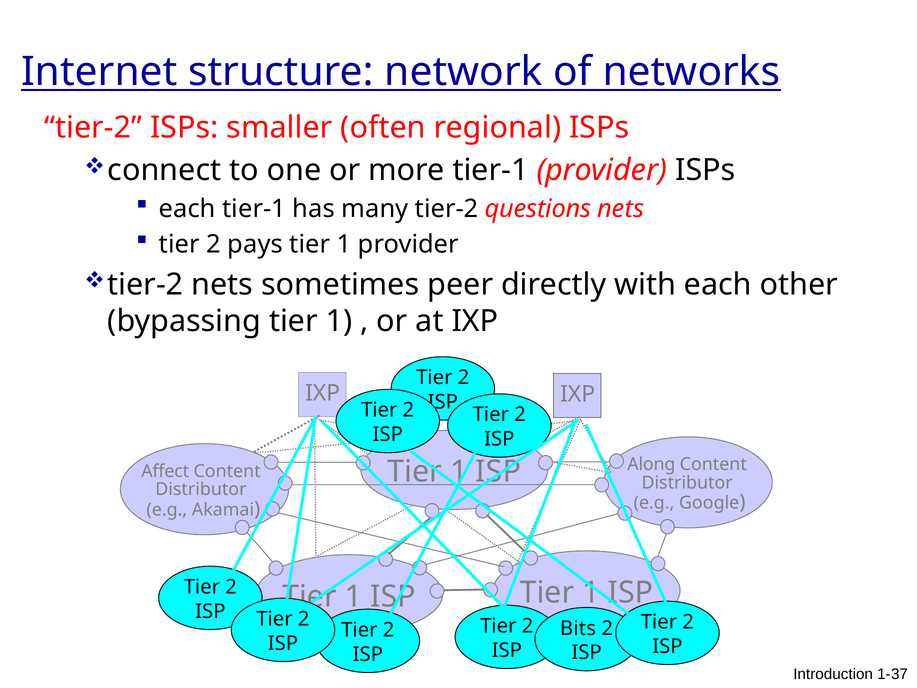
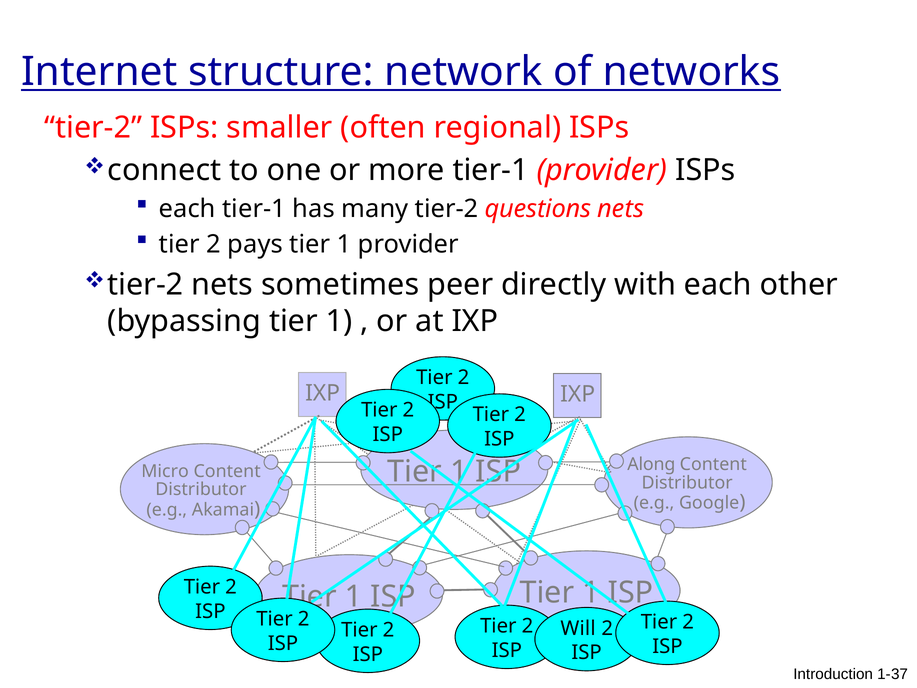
Affect: Affect -> Micro
Bits: Bits -> Will
